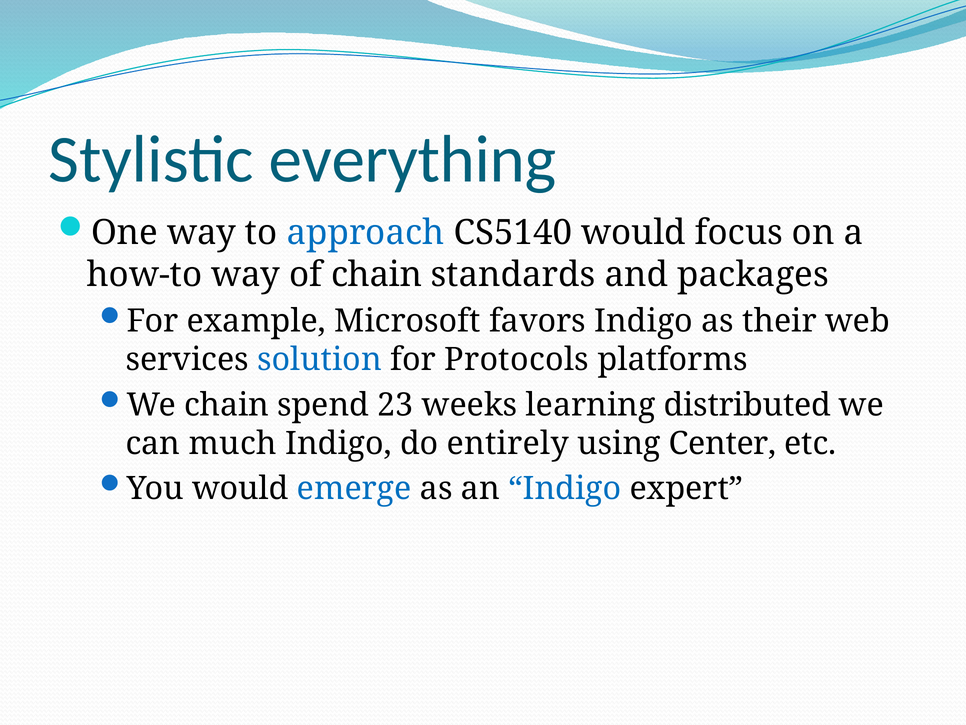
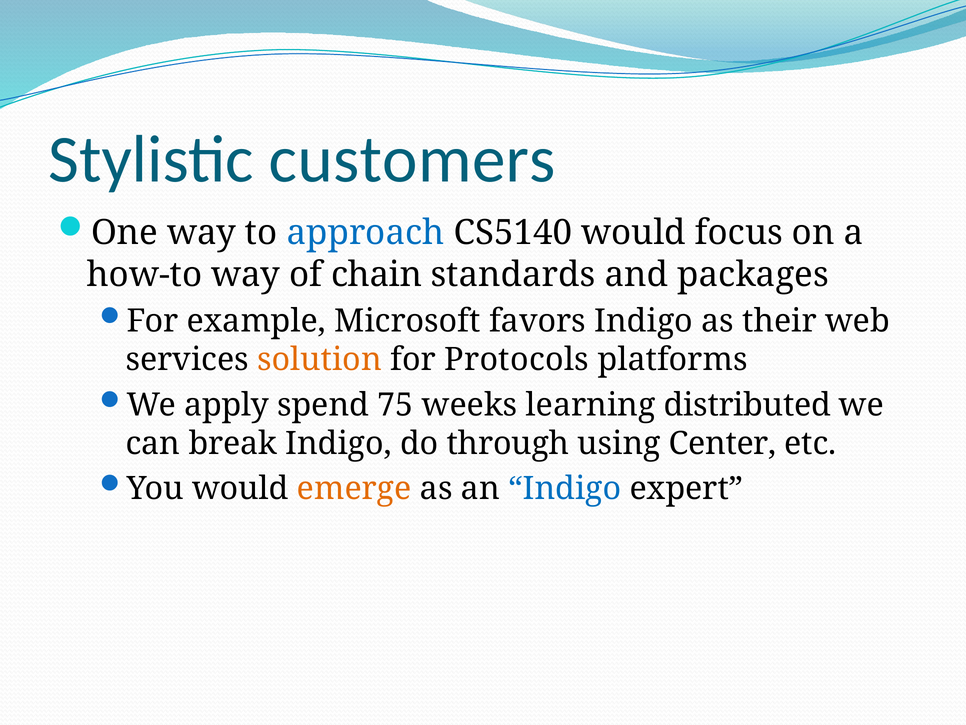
everything: everything -> customers
solution colour: blue -> orange
We chain: chain -> apply
23: 23 -> 75
much: much -> break
entirely: entirely -> through
emerge colour: blue -> orange
